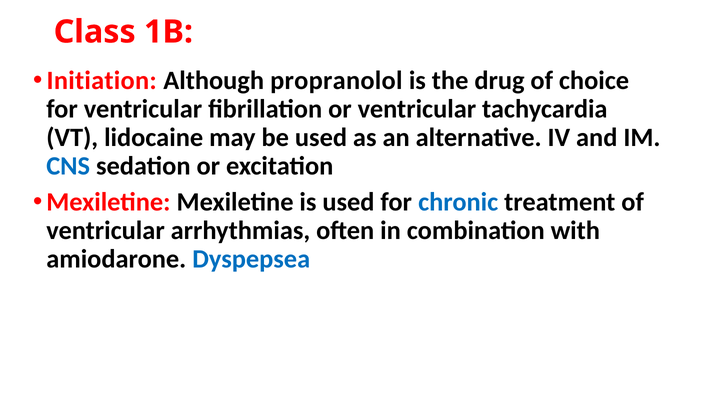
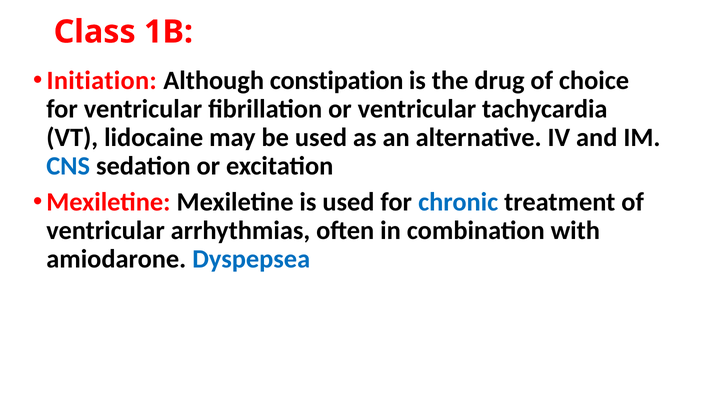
propranolol: propranolol -> constipation
